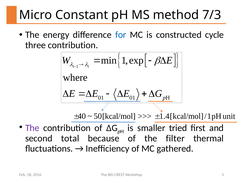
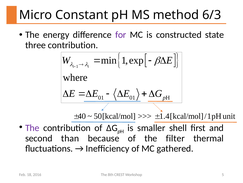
7/3: 7/3 -> 6/3
for colour: blue -> purple
cycle: cycle -> state
tried: tried -> shell
total: total -> than
